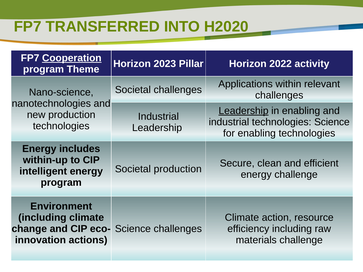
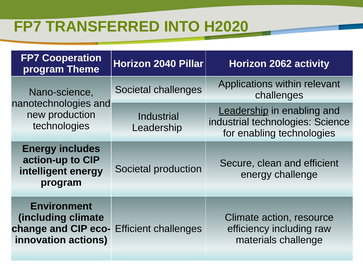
Cooperation underline: present -> none
2023: 2023 -> 2040
2022: 2022 -> 2062
within-up: within-up -> action-up
Science at (133, 229): Science -> Efficient
